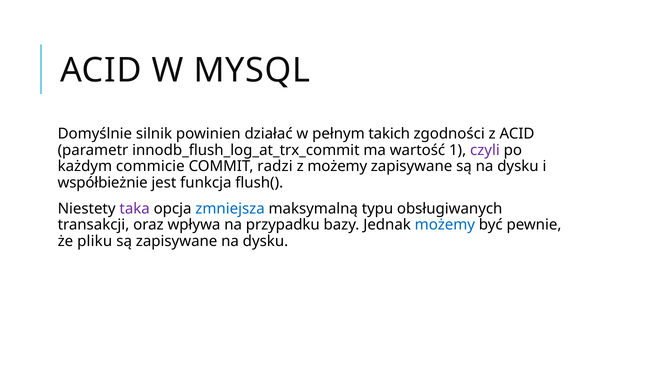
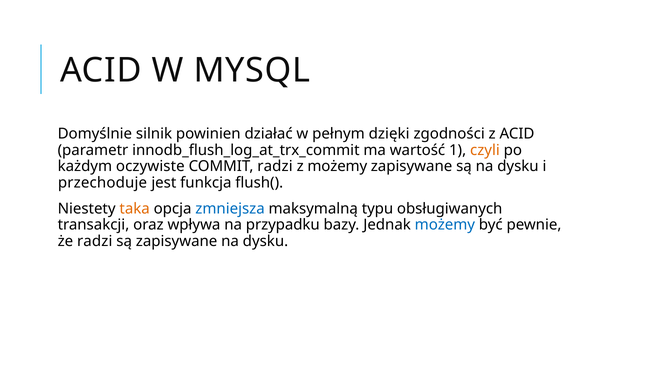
takich: takich -> dzięki
czyli colour: purple -> orange
commicie: commicie -> oczywiste
współbieżnie: współbieżnie -> przechoduje
taka colour: purple -> orange
że pliku: pliku -> radzi
